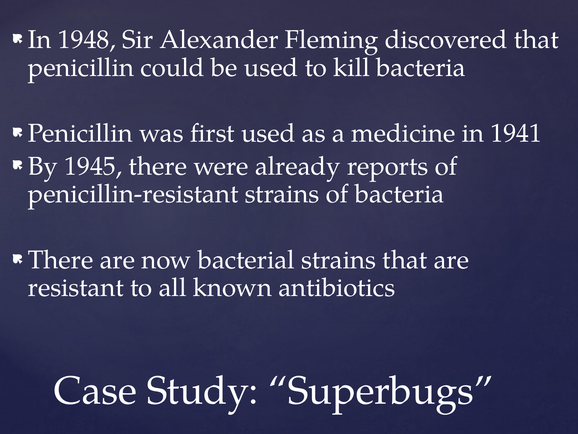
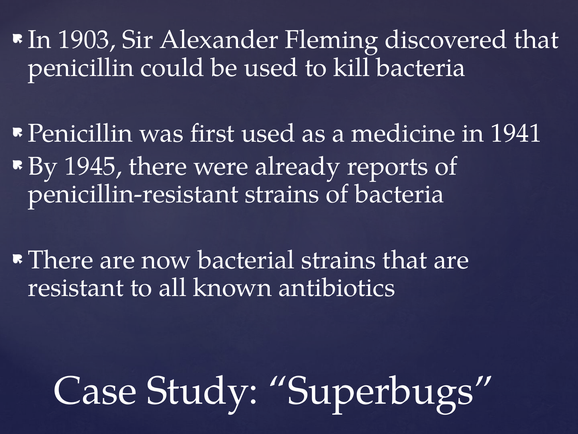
1948: 1948 -> 1903
